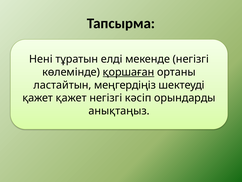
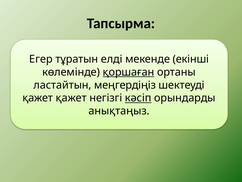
Нені: Нені -> Егер
мекенде негізгі: негізгі -> екінші
кәсіп underline: none -> present
